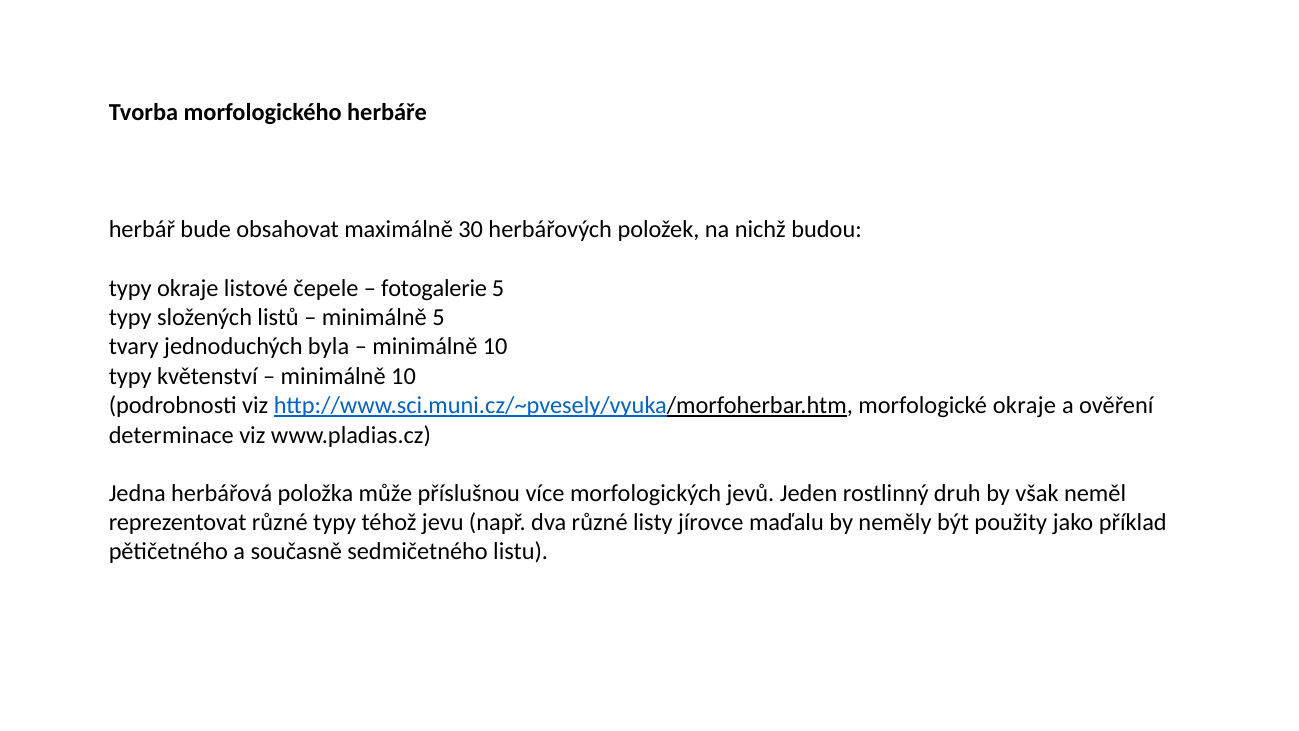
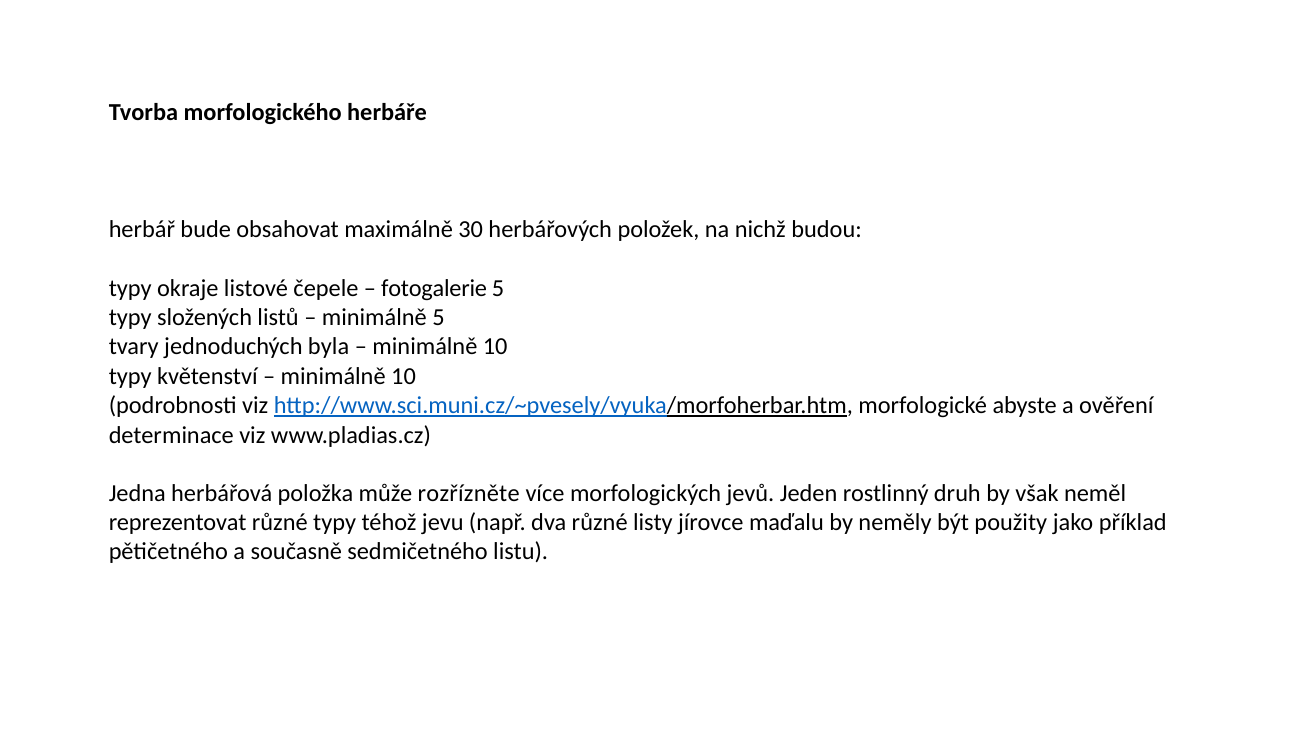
morfologické okraje: okraje -> abyste
příslušnou: příslušnou -> rozřízněte
